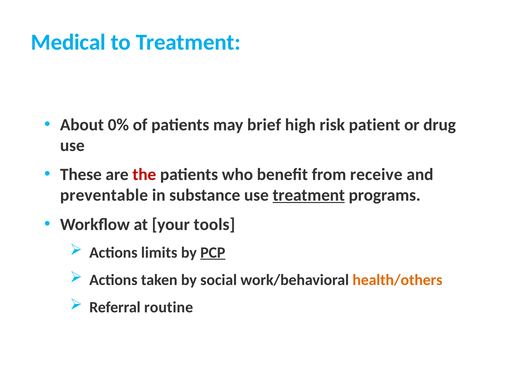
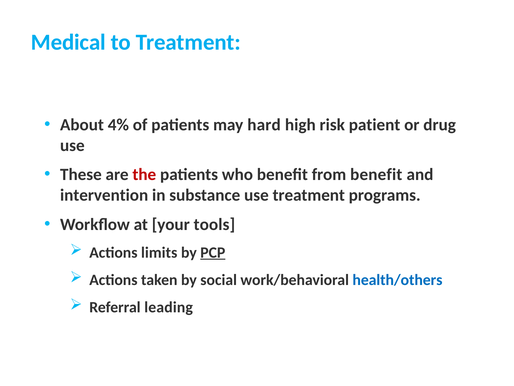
0%: 0% -> 4%
brief: brief -> hard
from receive: receive -> benefit
preventable: preventable -> intervention
treatment at (309, 195) underline: present -> none
health/others colour: orange -> blue
routine: routine -> leading
